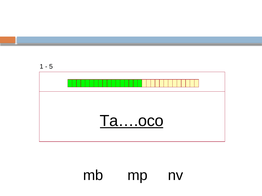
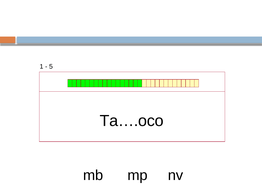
Ta….oco underline: present -> none
